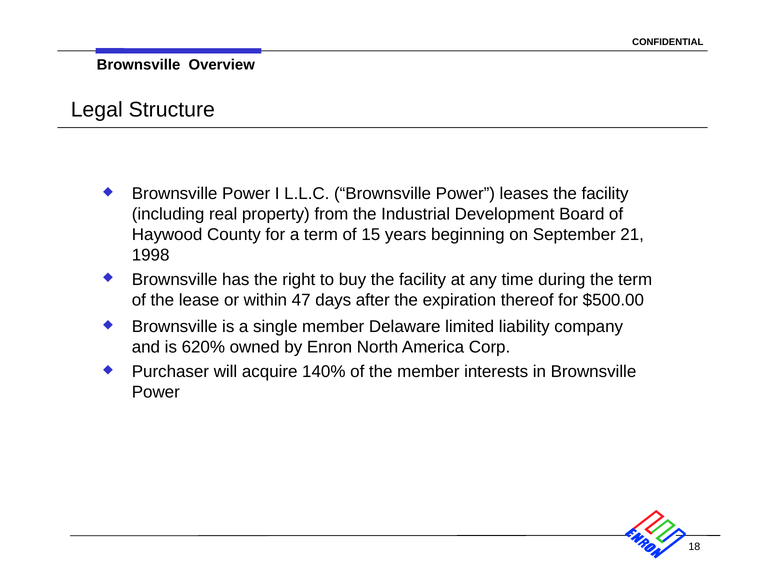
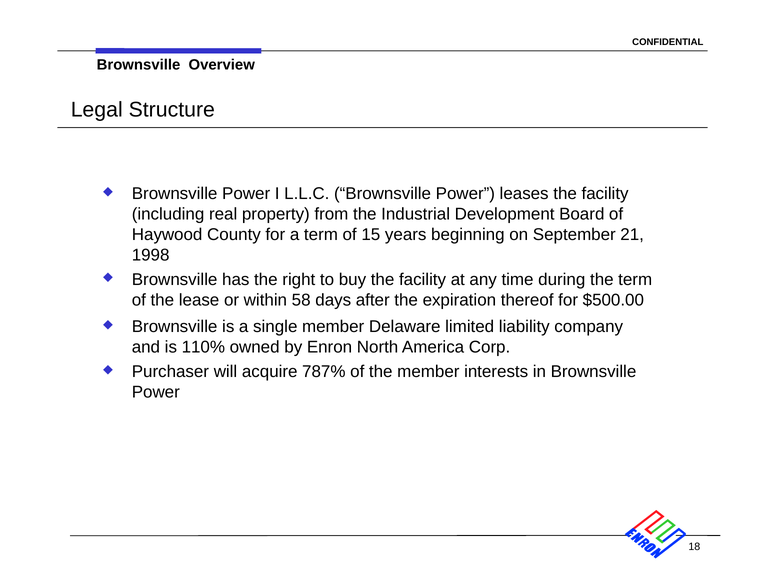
47: 47 -> 58
620%: 620% -> 110%
140%: 140% -> 787%
